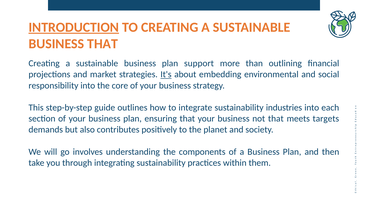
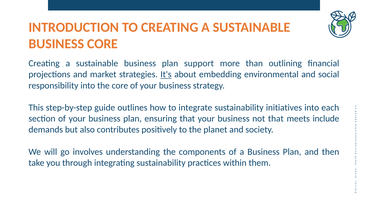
INTRODUCTION underline: present -> none
BUSINESS THAT: THAT -> CORE
industries: industries -> initiatives
targets: targets -> include
